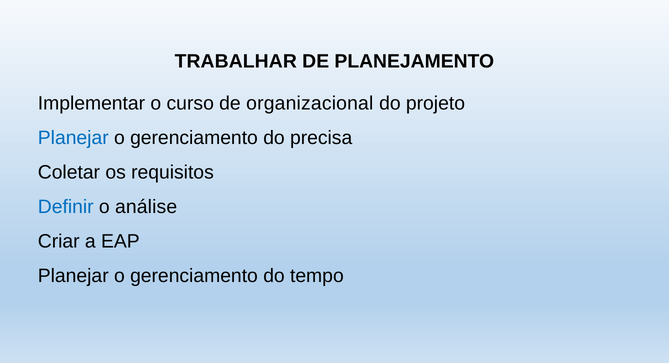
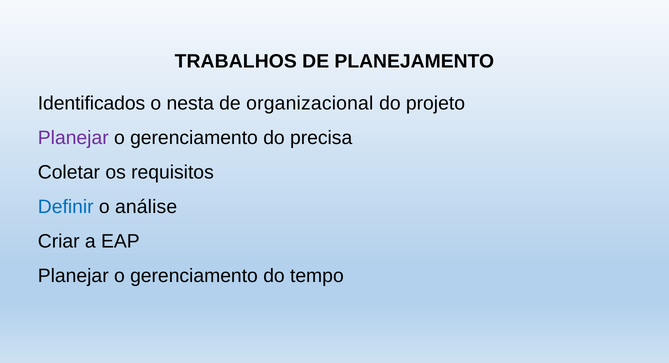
TRABALHAR: TRABALHAR -> TRABALHOS
Implementar: Implementar -> Identificados
curso: curso -> nesta
Planejar at (73, 138) colour: blue -> purple
